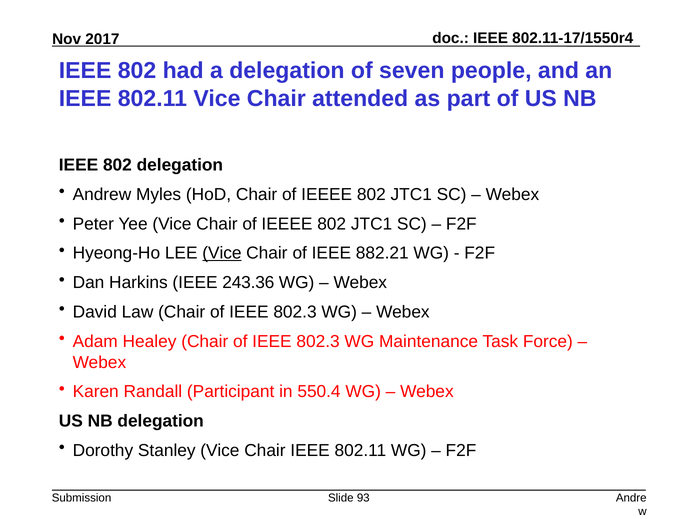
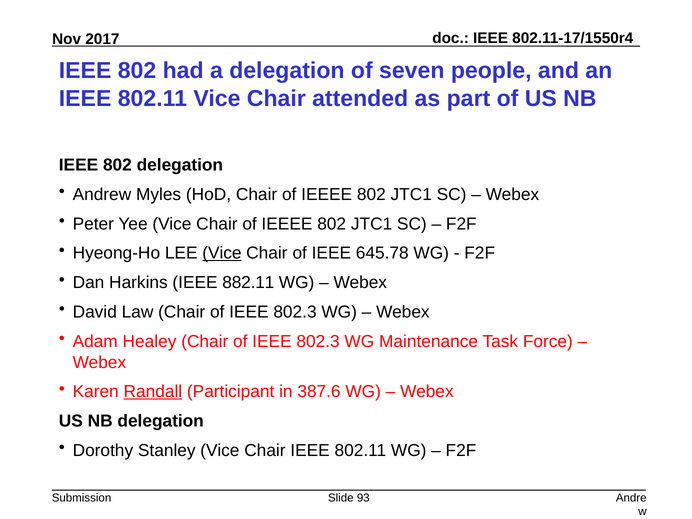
882.21: 882.21 -> 645.78
243.36: 243.36 -> 882.11
Randall underline: none -> present
550.4: 550.4 -> 387.6
